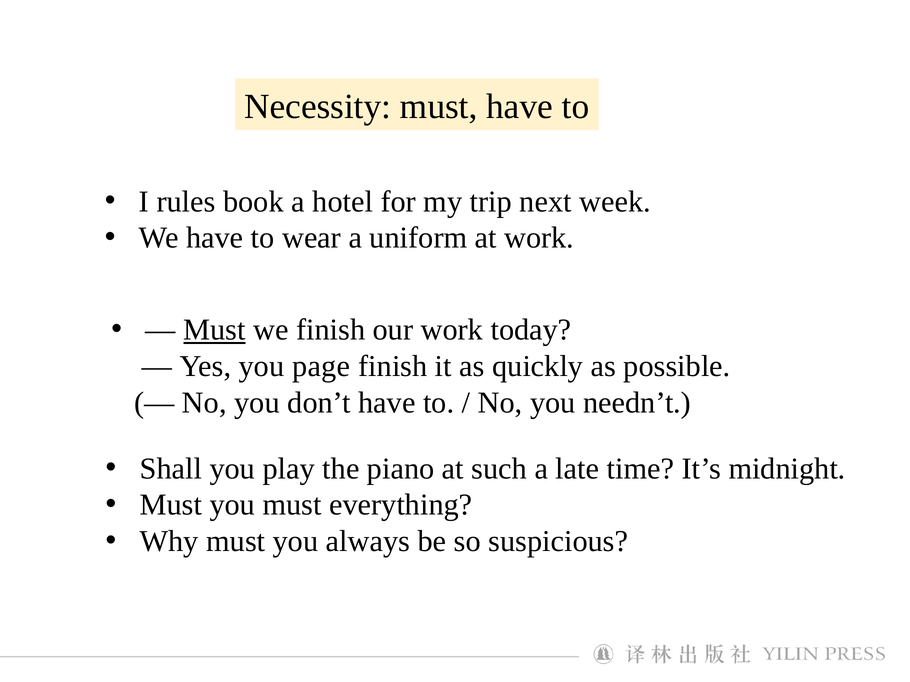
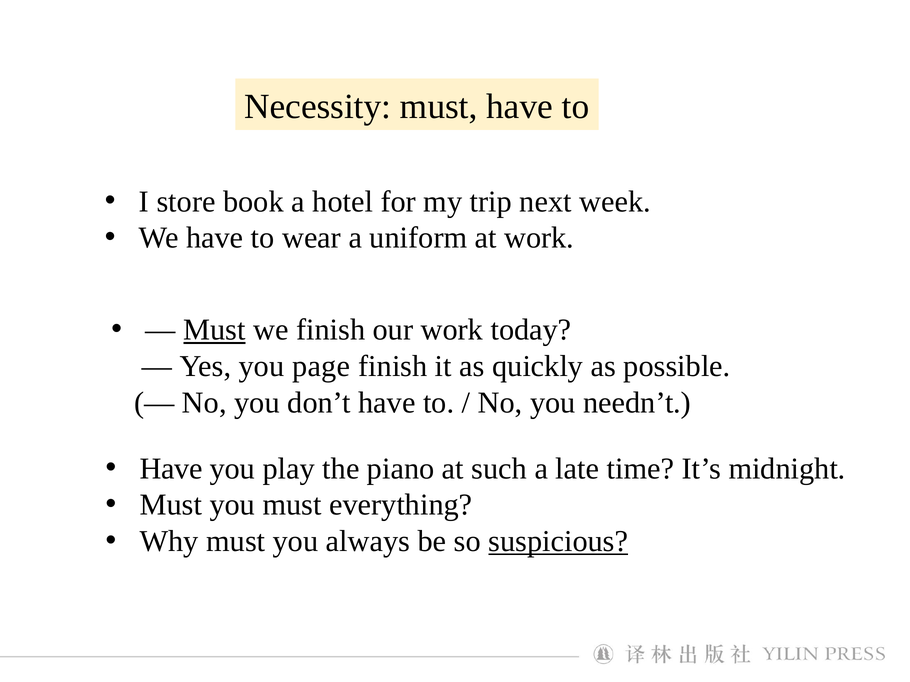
rules: rules -> store
Shall at (171, 469): Shall -> Have
suspicious underline: none -> present
